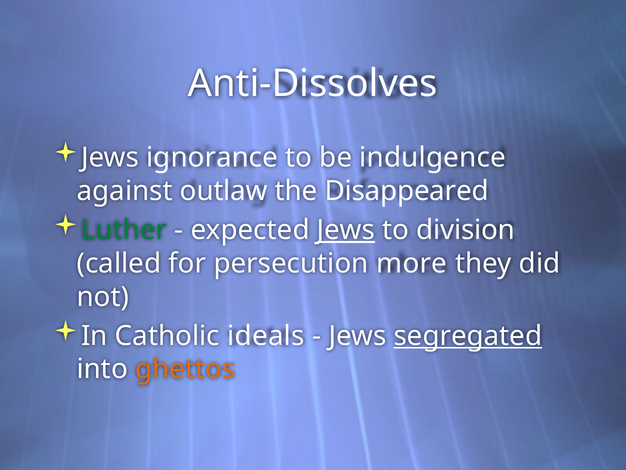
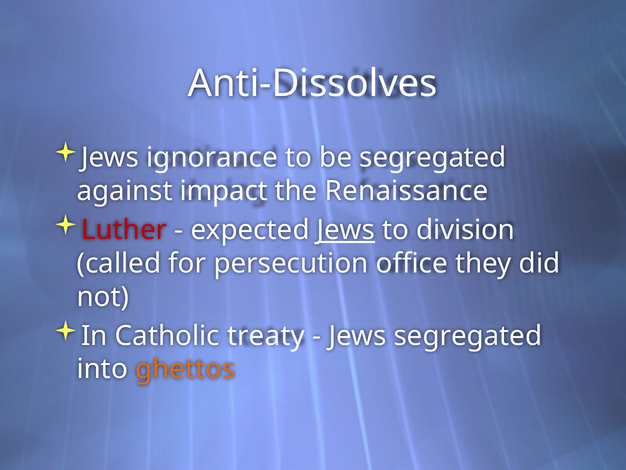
be indulgence: indulgence -> segregated
outlaw: outlaw -> impact
Disappeared: Disappeared -> Renaissance
Luther colour: green -> red
more: more -> office
ideals: ideals -> treaty
segregated at (468, 336) underline: present -> none
